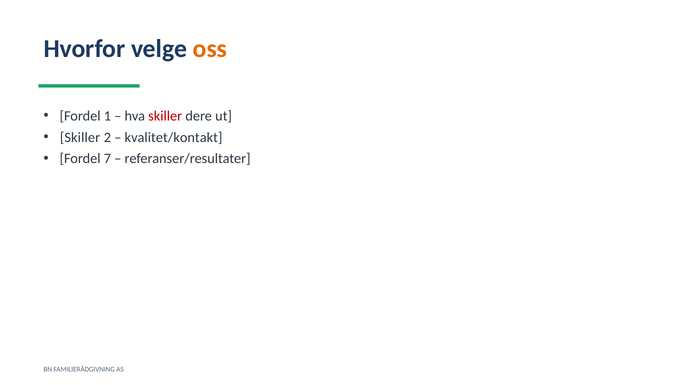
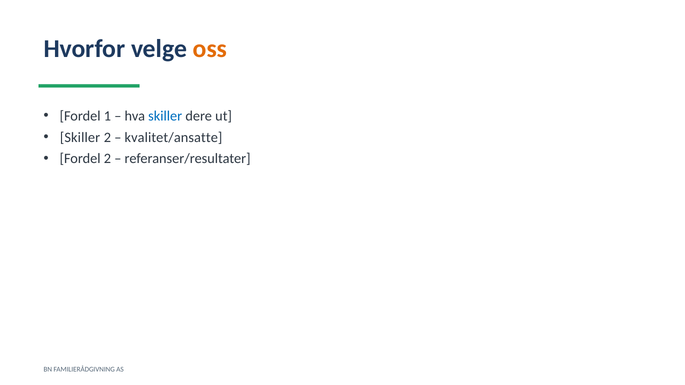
skiller at (165, 116) colour: red -> blue
kvalitet/kontakt: kvalitet/kontakt -> kvalitet/ansatte
Fordel 7: 7 -> 2
